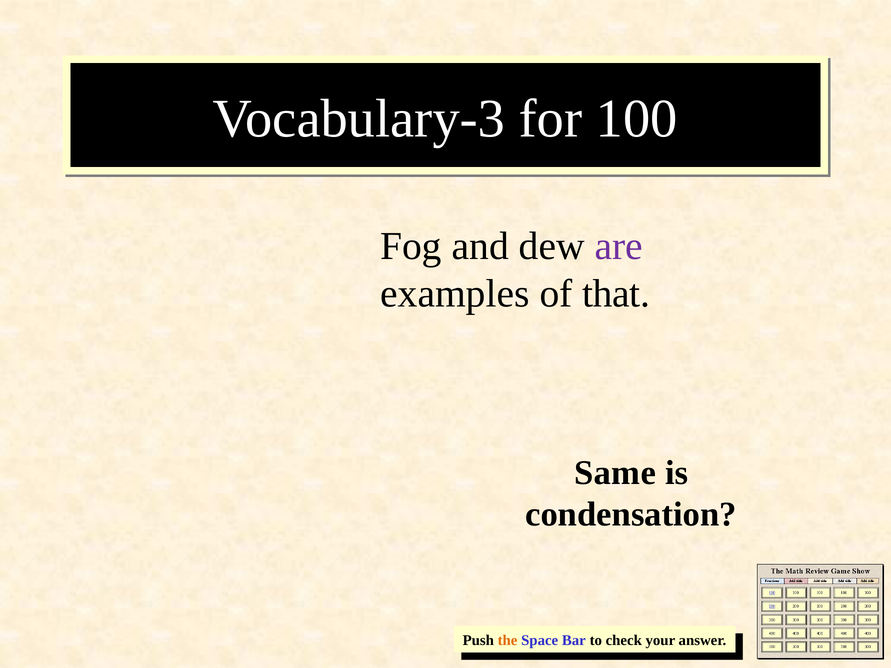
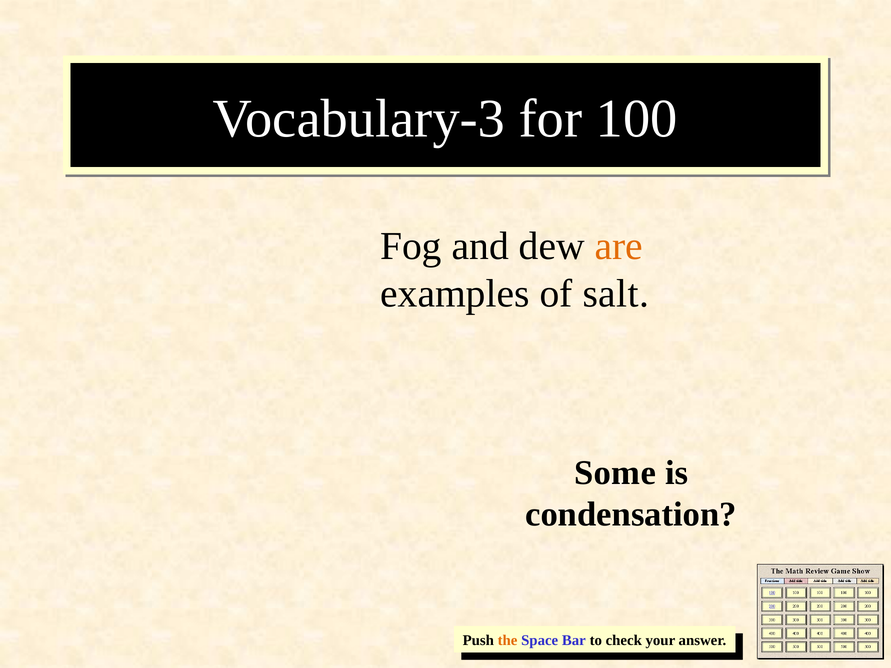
are colour: purple -> orange
that: that -> salt
Same: Same -> Some
